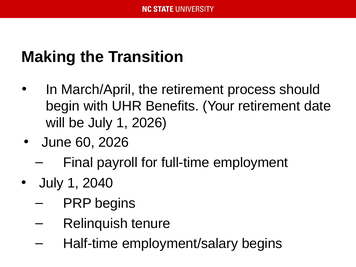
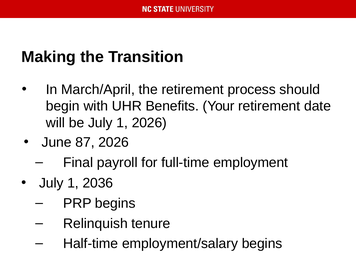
60: 60 -> 87
2040: 2040 -> 2036
